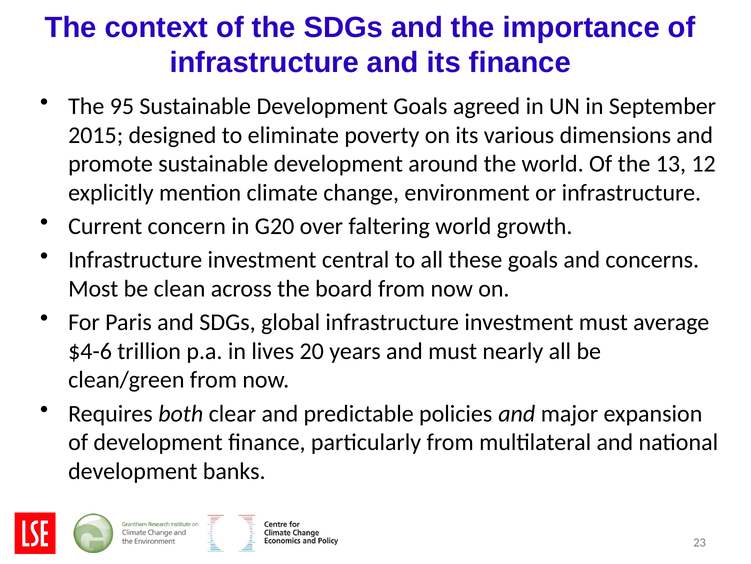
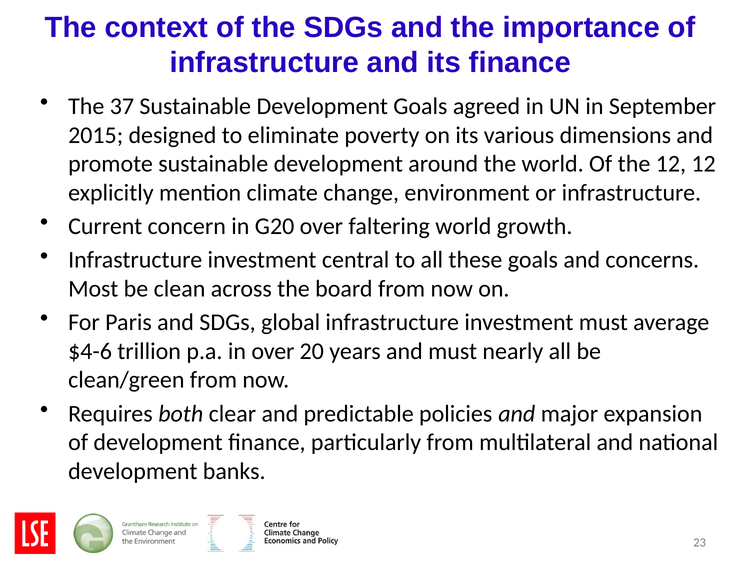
95: 95 -> 37
the 13: 13 -> 12
in lives: lives -> over
